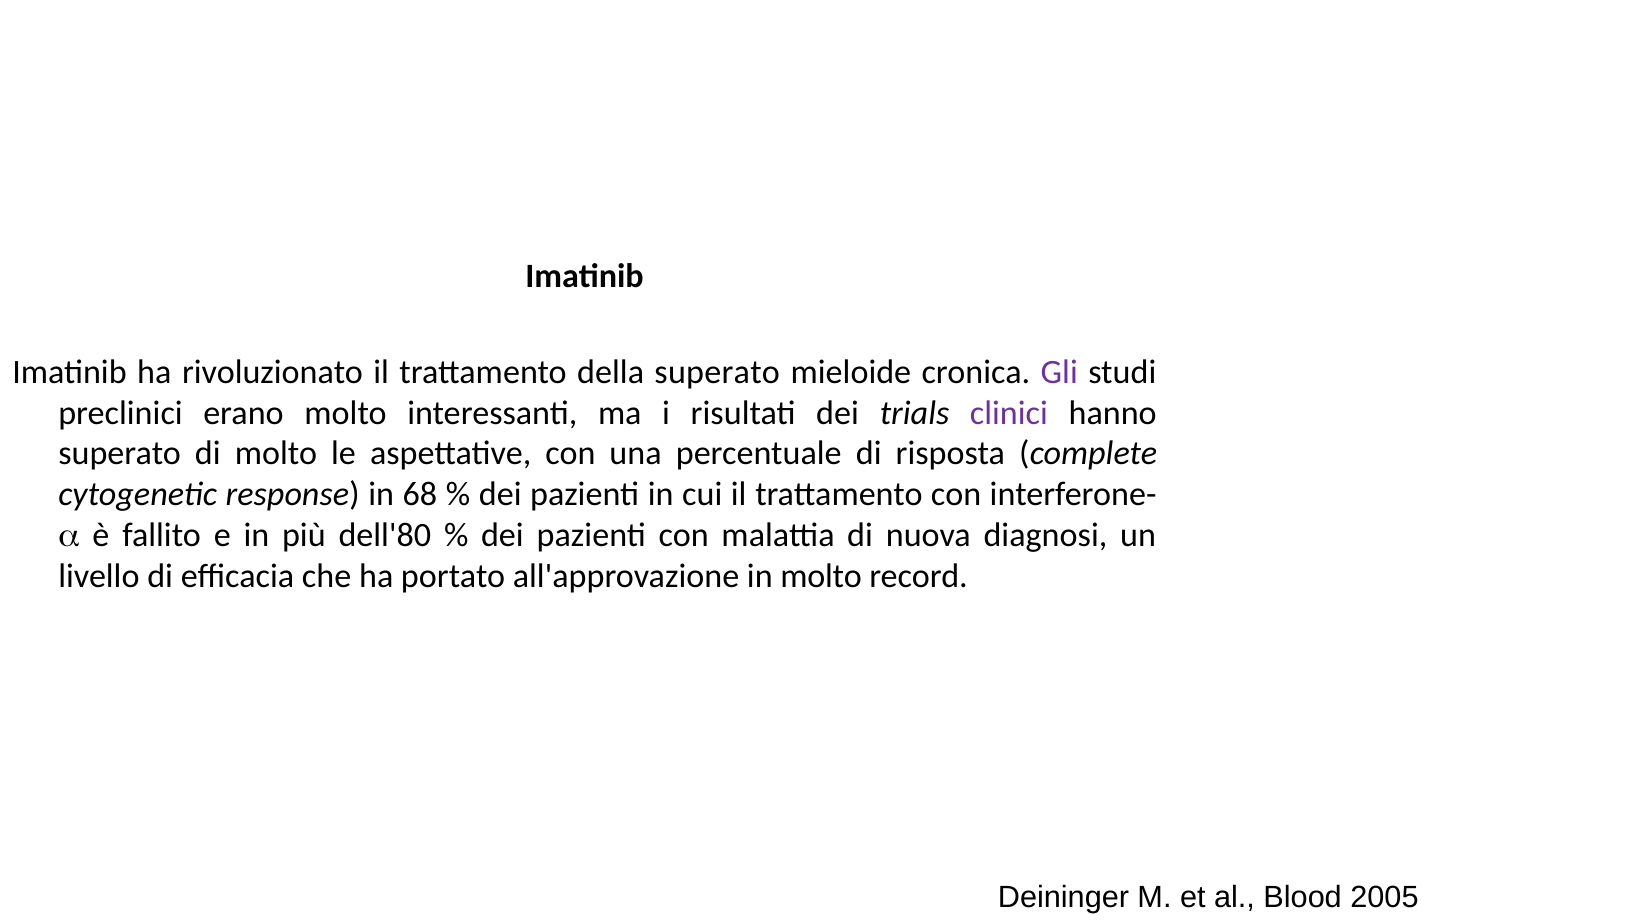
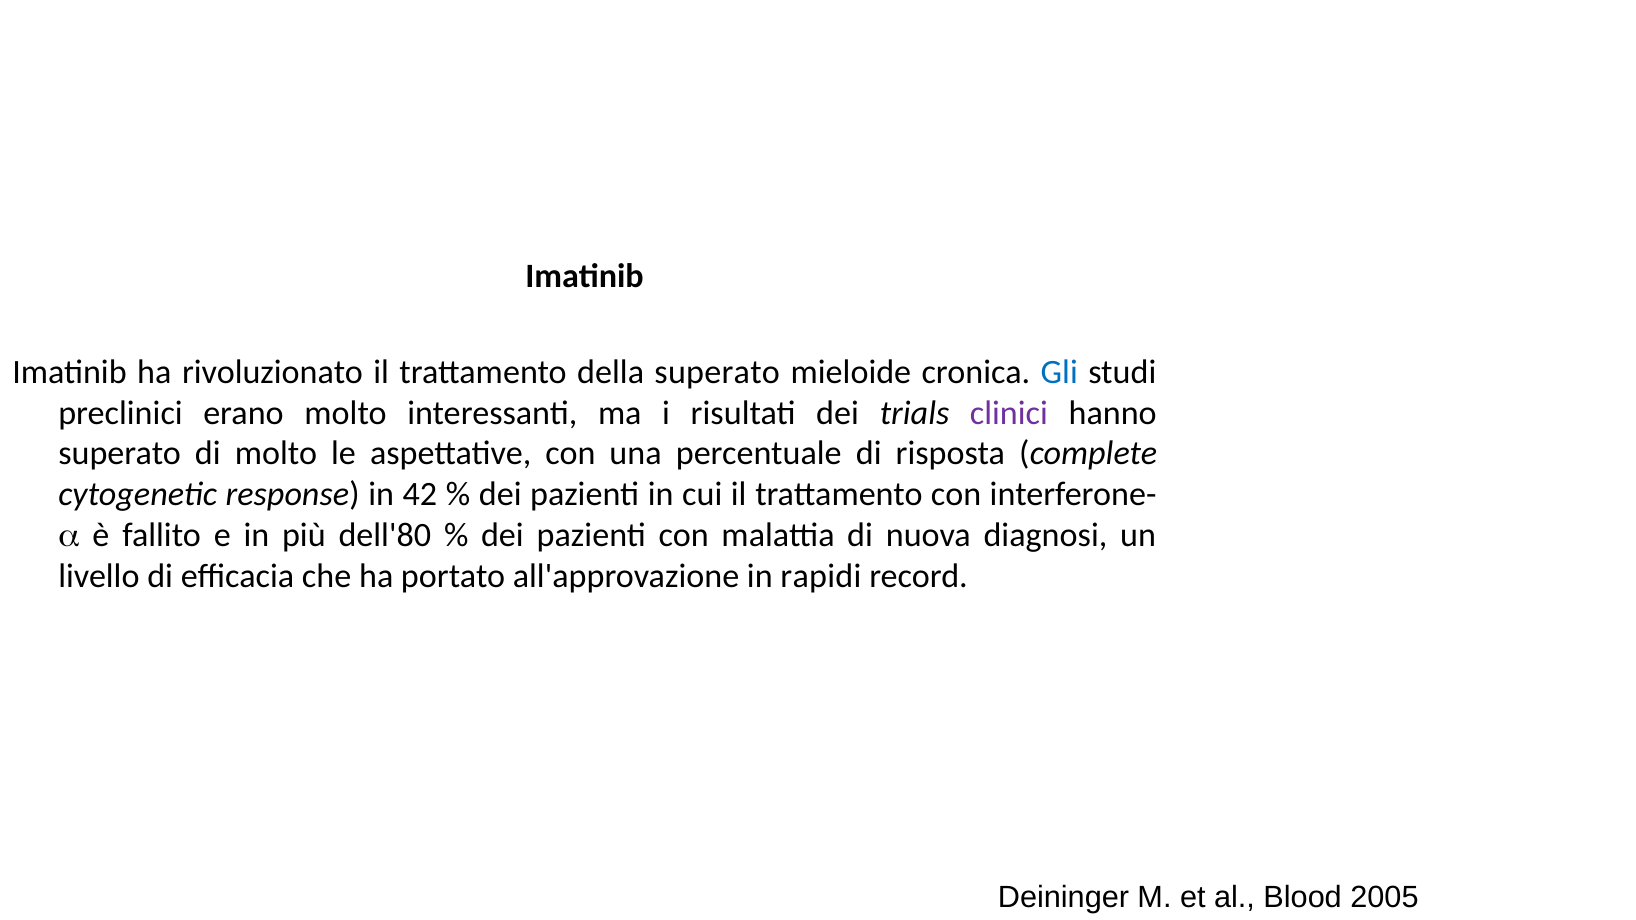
Gli colour: purple -> blue
68: 68 -> 42
in molto: molto -> rapidi
